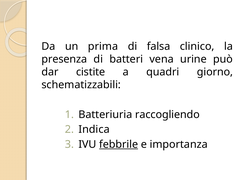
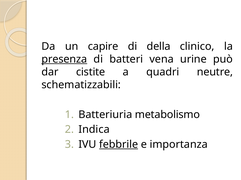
prima: prima -> capire
falsa: falsa -> della
presenza underline: none -> present
giorno: giorno -> neutre
raccogliendo: raccogliendo -> metabolismo
